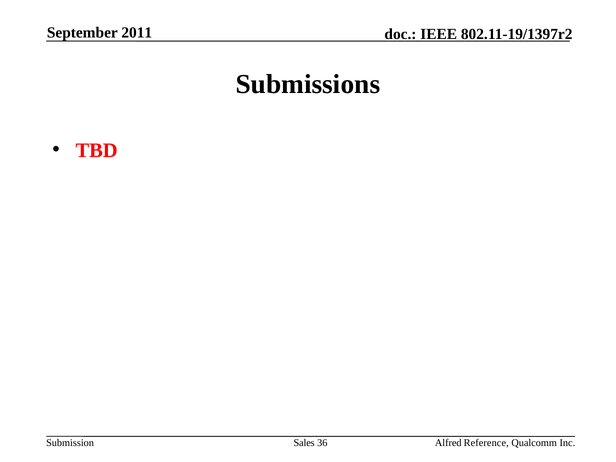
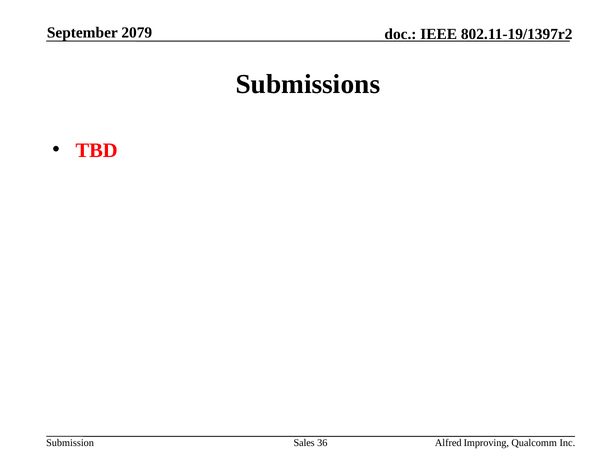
2011: 2011 -> 2079
Reference: Reference -> Improving
